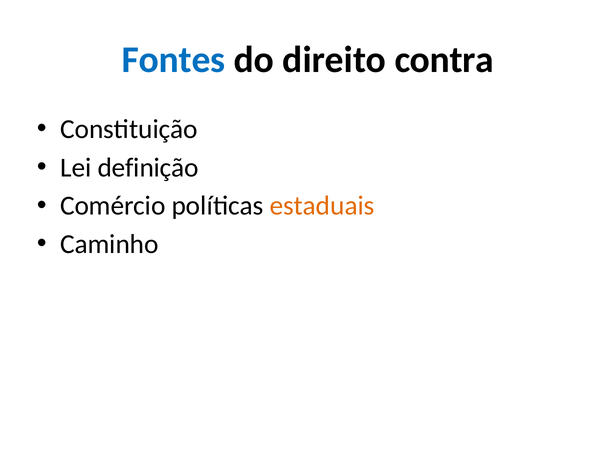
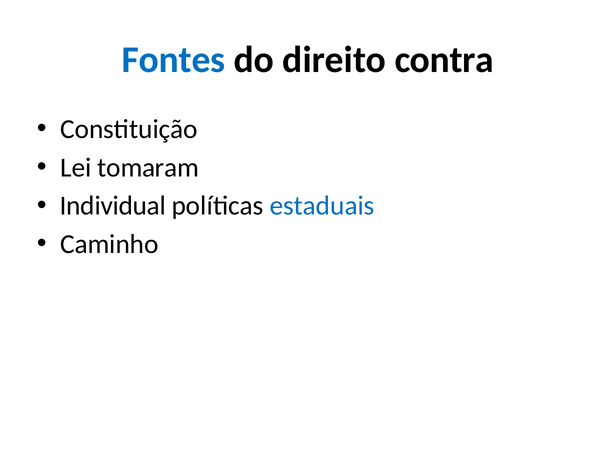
definição: definição -> tomaram
Comércio: Comércio -> Individual
estaduais colour: orange -> blue
